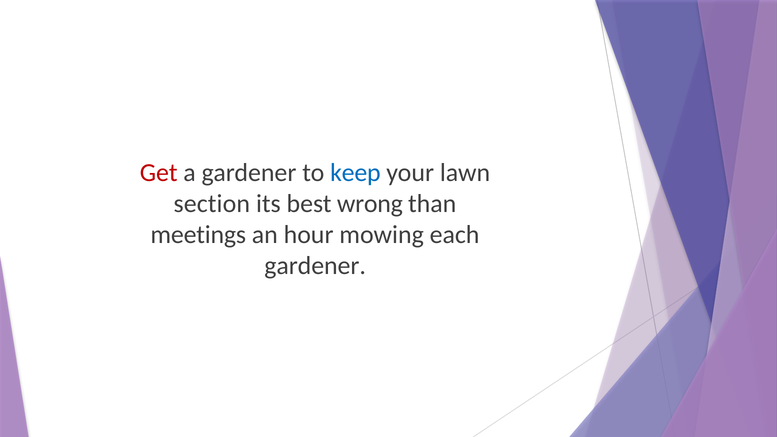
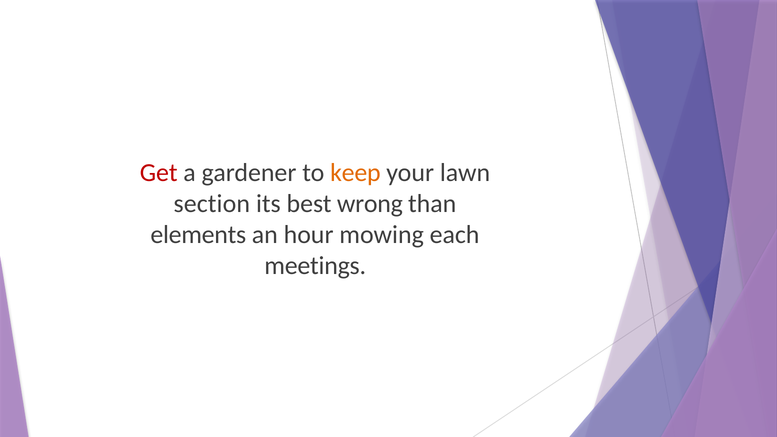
keep colour: blue -> orange
meetings: meetings -> elements
gardener at (315, 266): gardener -> meetings
